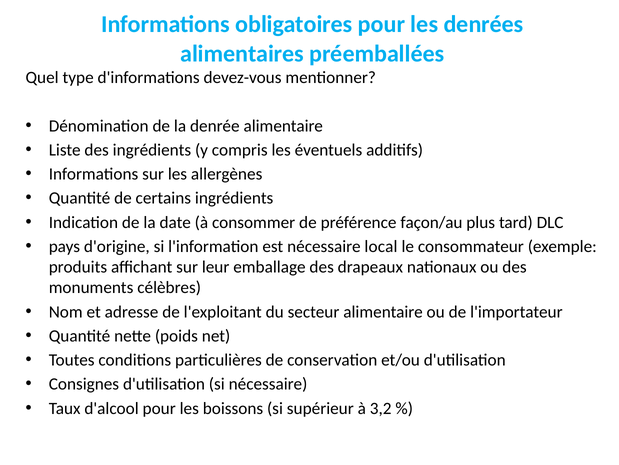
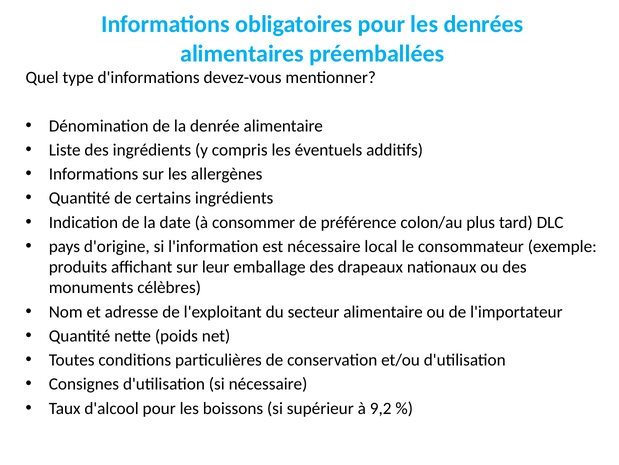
façon/au: façon/au -> colon/au
3,2: 3,2 -> 9,2
